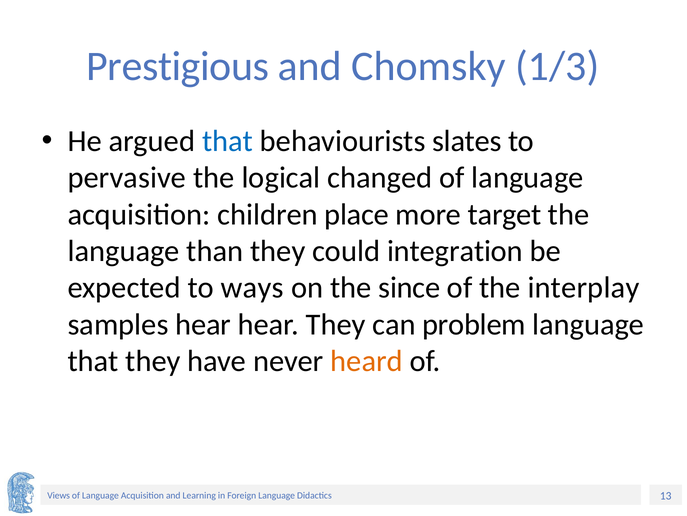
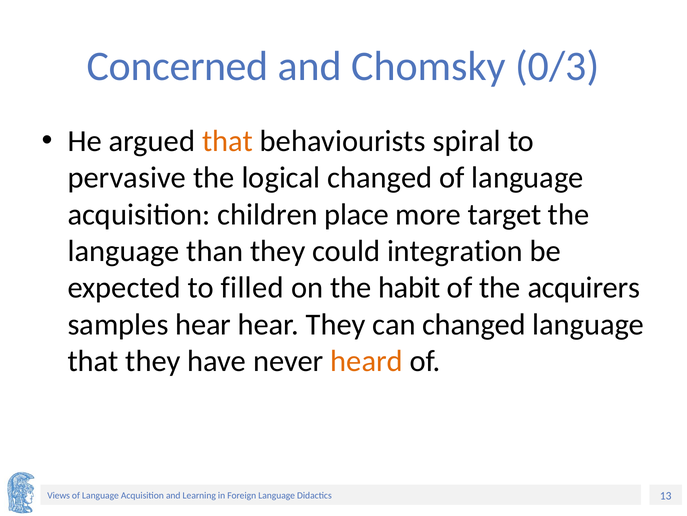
Prestigious: Prestigious -> Concerned
1/3: 1/3 -> 0/3
that at (227, 141) colour: blue -> orange
slates: slates -> spiral
ways: ways -> filled
since: since -> habit
interplay: interplay -> acquirers
can problem: problem -> changed
